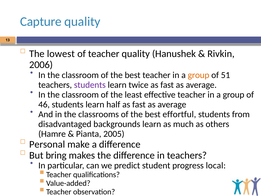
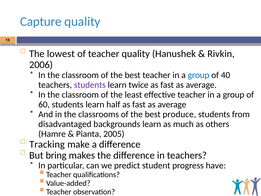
group at (199, 75) colour: orange -> blue
51: 51 -> 40
46: 46 -> 60
effortful: effortful -> produce
Personal: Personal -> Tracking
local: local -> have
